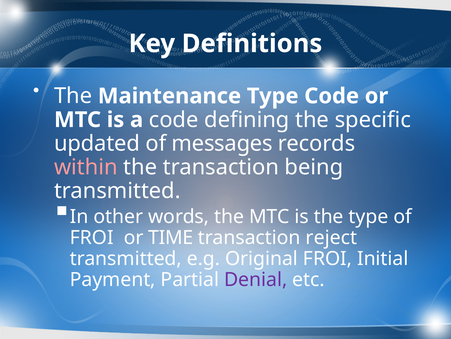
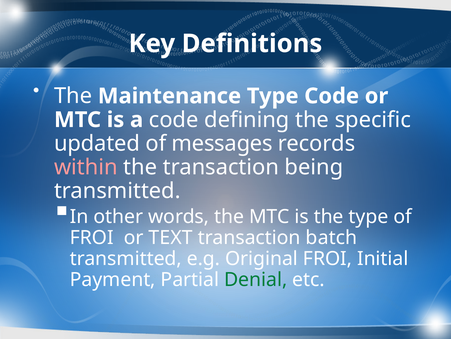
TIME: TIME -> TEXT
reject: reject -> batch
Denial colour: purple -> green
